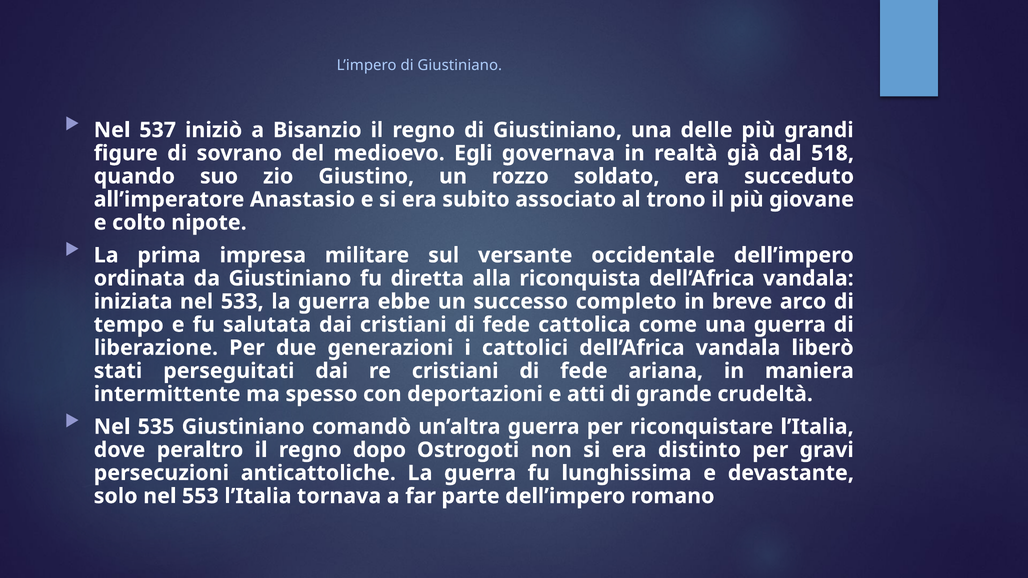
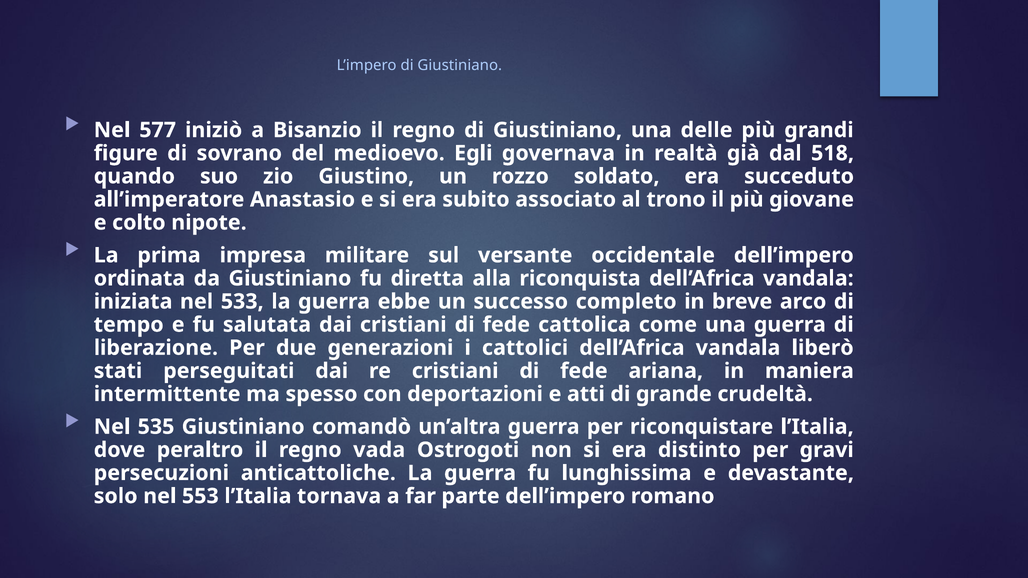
537: 537 -> 577
dopo: dopo -> vada
